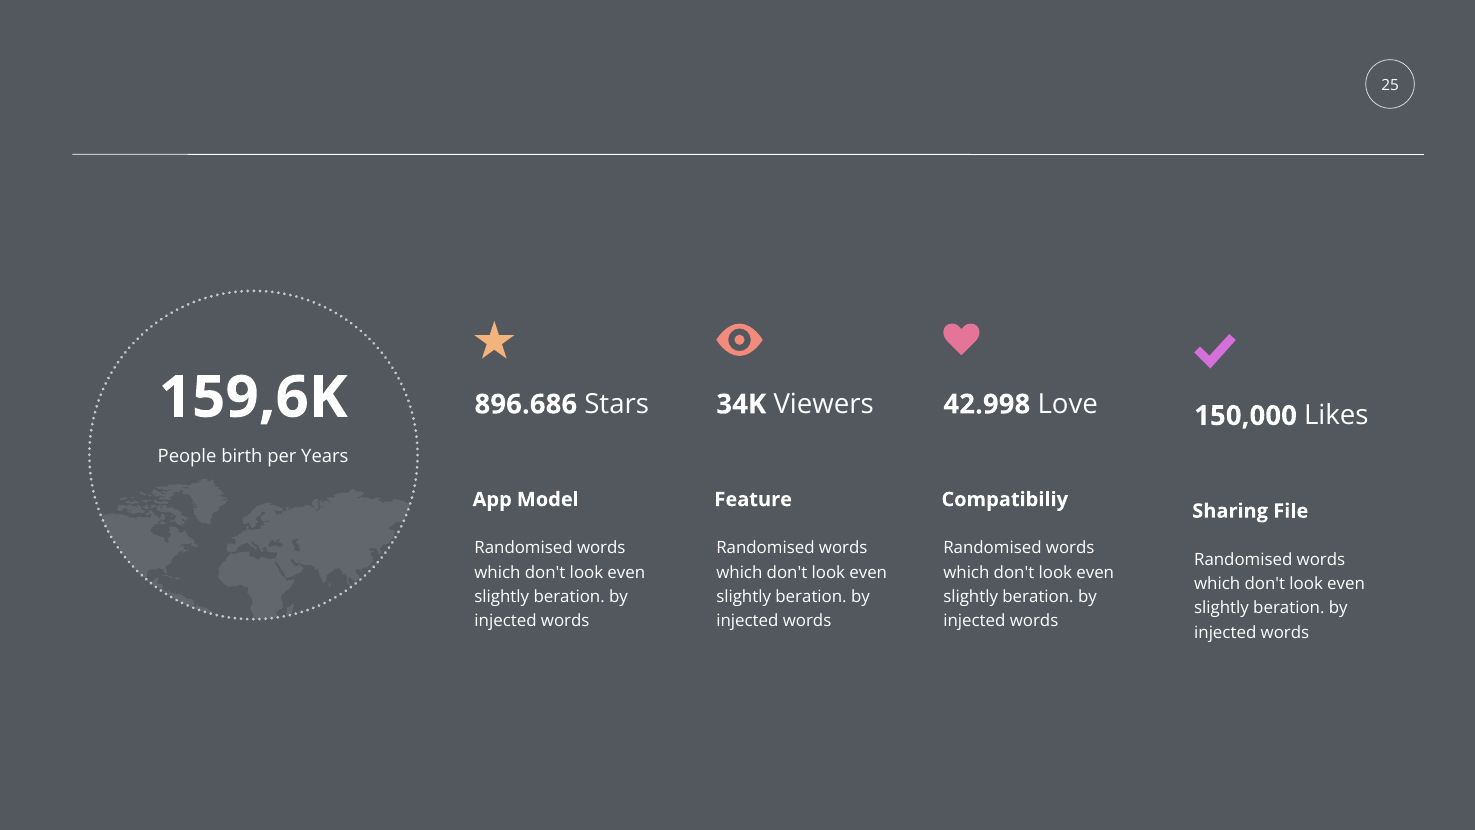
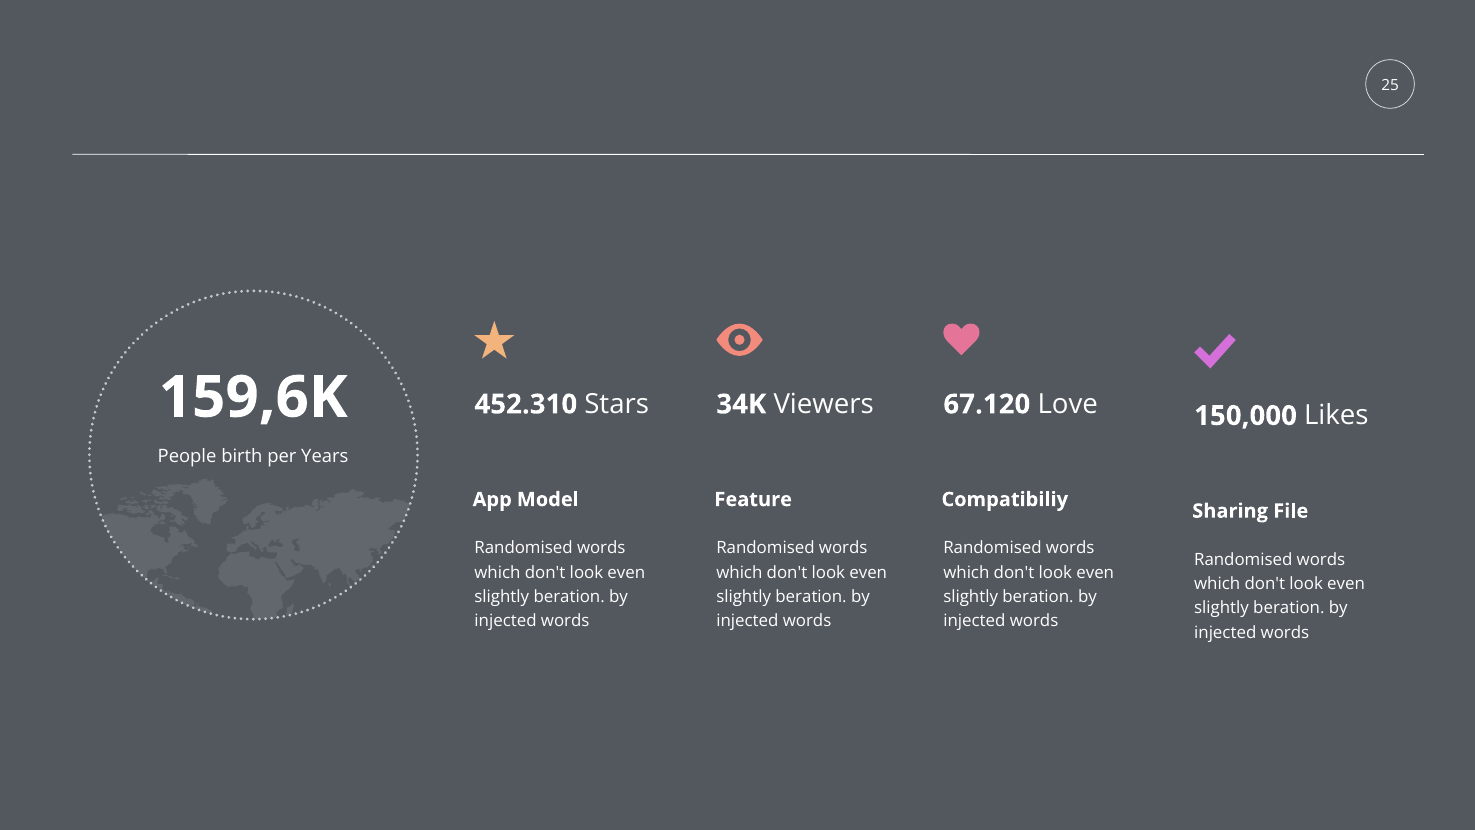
896.686: 896.686 -> 452.310
42.998: 42.998 -> 67.120
